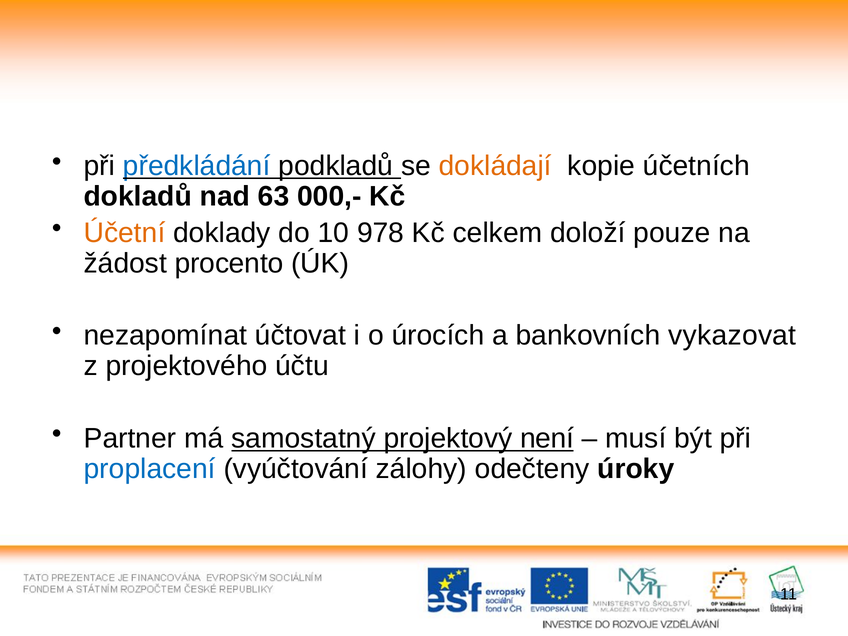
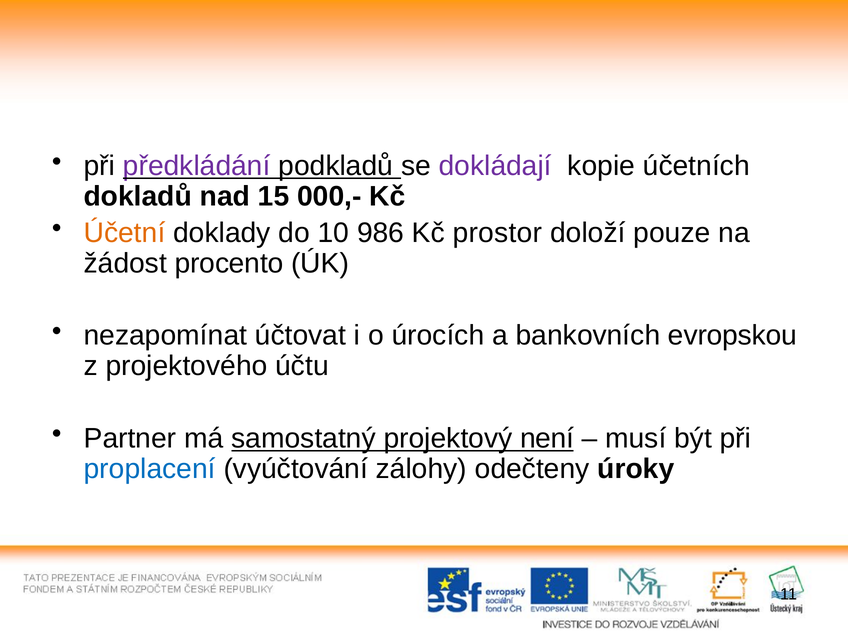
předkládání colour: blue -> purple
dokládají colour: orange -> purple
63: 63 -> 15
978: 978 -> 986
celkem: celkem -> prostor
vykazovat: vykazovat -> evropskou
